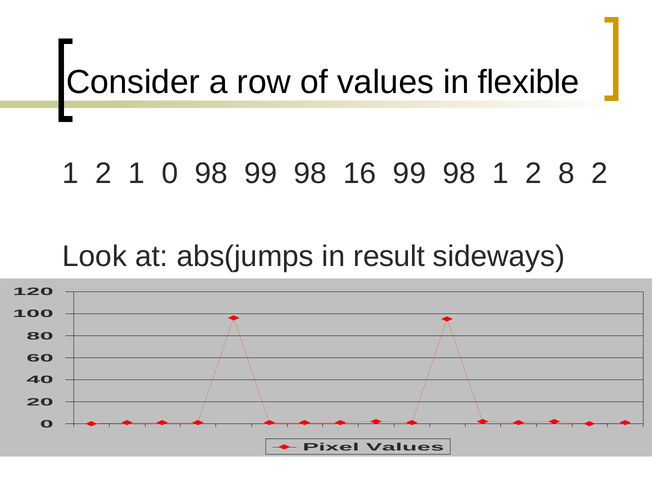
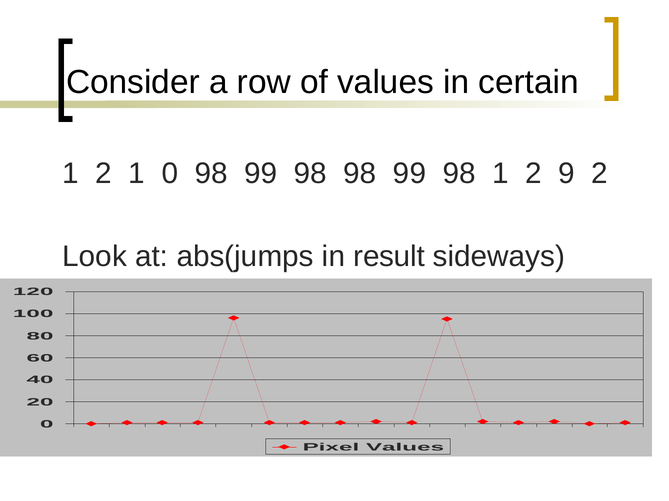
flexible: flexible -> certain
98 16: 16 -> 98
8: 8 -> 9
